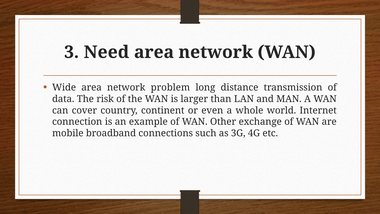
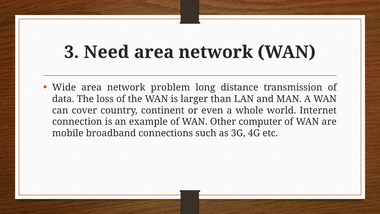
risk: risk -> loss
exchange: exchange -> computer
